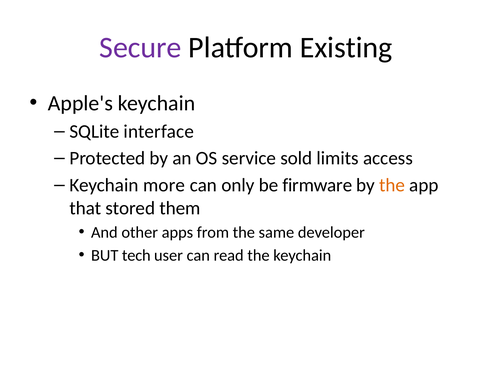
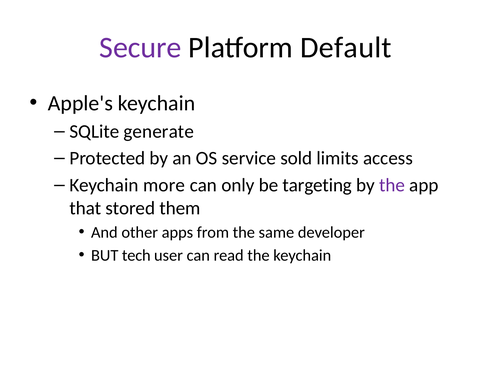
Existing: Existing -> Default
interface: interface -> generate
firmware: firmware -> targeting
the at (392, 185) colour: orange -> purple
